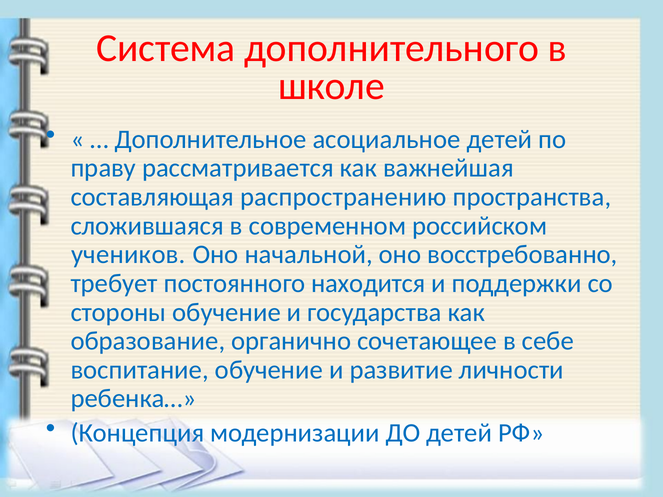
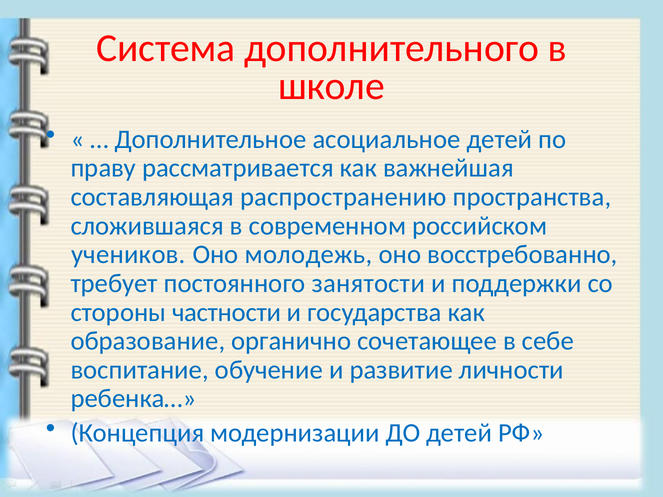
начальной: начальной -> молодежь
находится: находится -> занятости
стороны обучение: обучение -> частности
